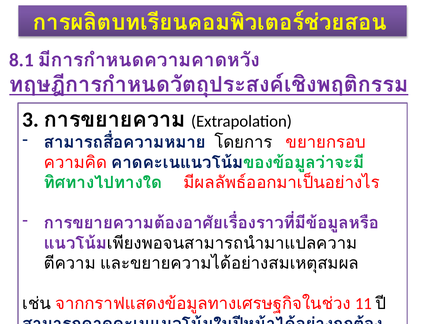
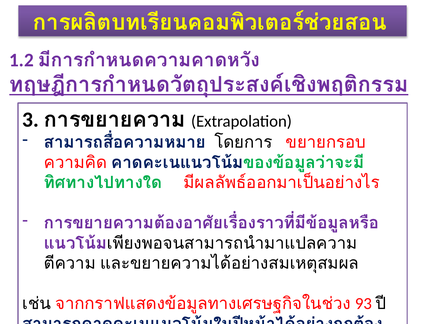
8.1: 8.1 -> 1.2
11: 11 -> 93
